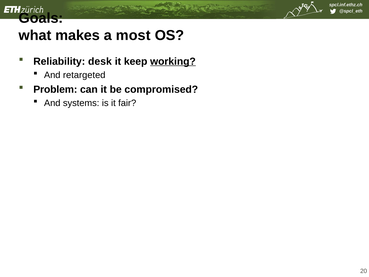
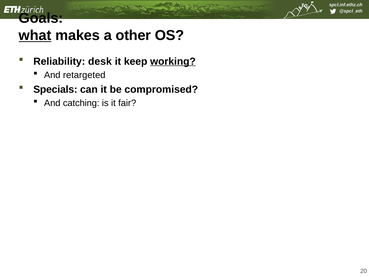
what underline: none -> present
most: most -> other
Problem: Problem -> Specials
systems: systems -> catching
